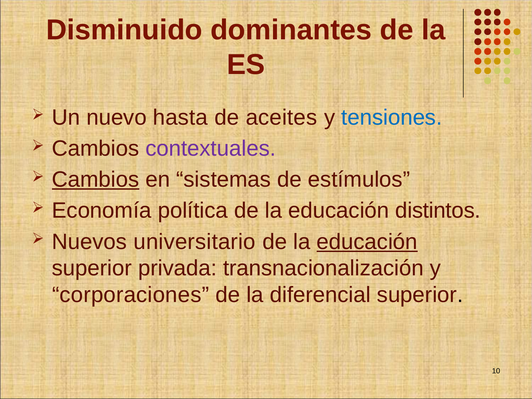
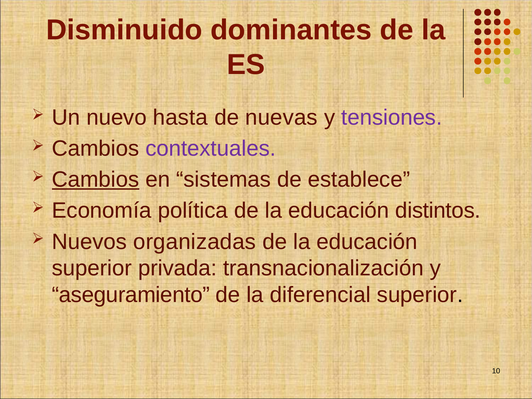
aceites: aceites -> nuevas
tensiones colour: blue -> purple
estímulos: estímulos -> establece
universitario: universitario -> organizadas
educación at (367, 242) underline: present -> none
corporaciones: corporaciones -> aseguramiento
